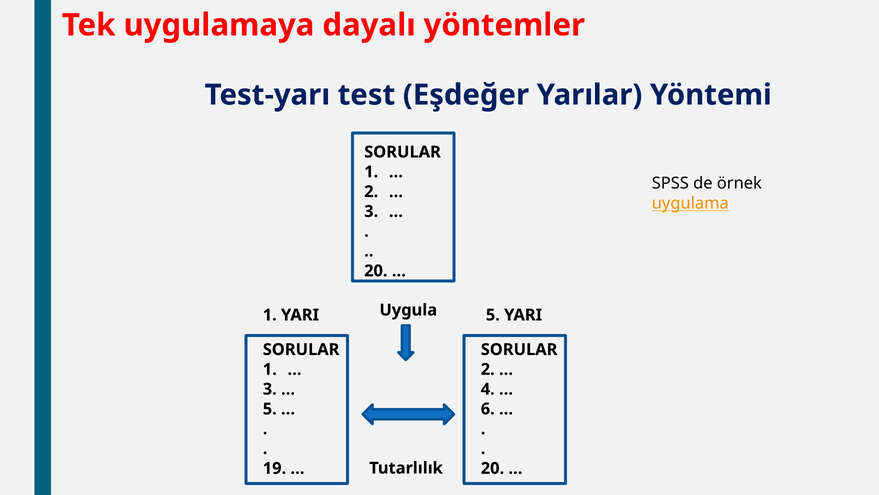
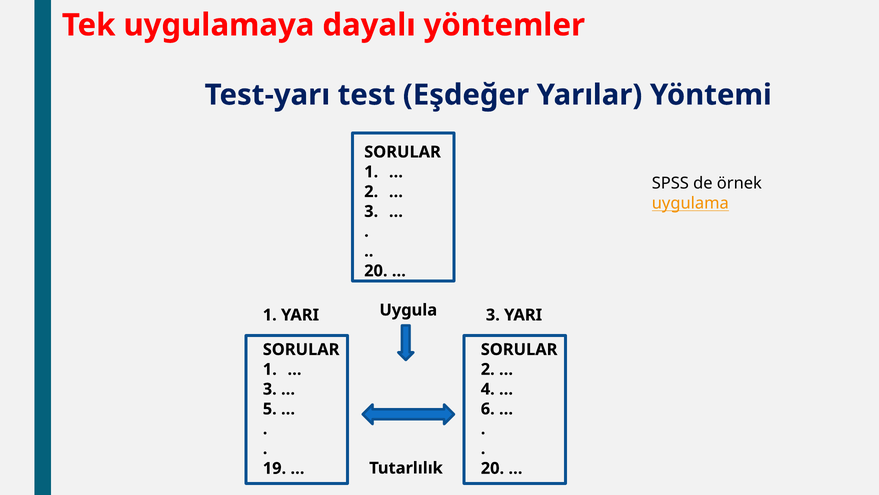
YARI 5: 5 -> 3
